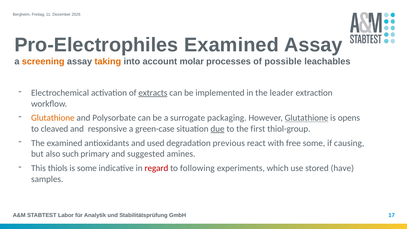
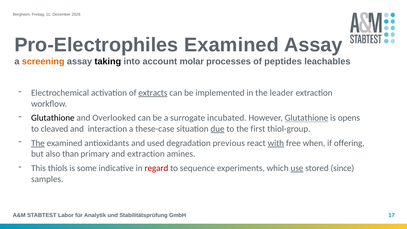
taking colour: orange -> black
possible: possible -> peptides
Glutathione at (53, 118) colour: orange -> black
Polysorbate: Polysorbate -> Overlooked
packaging: packaging -> incubated
responsive: responsive -> interaction
green-case: green-case -> these-case
The at (38, 143) underline: none -> present
with underline: none -> present
free some: some -> when
causing: causing -> offering
such: such -> than
and suggested: suggested -> extraction
following: following -> sequence
use underline: none -> present
have: have -> since
